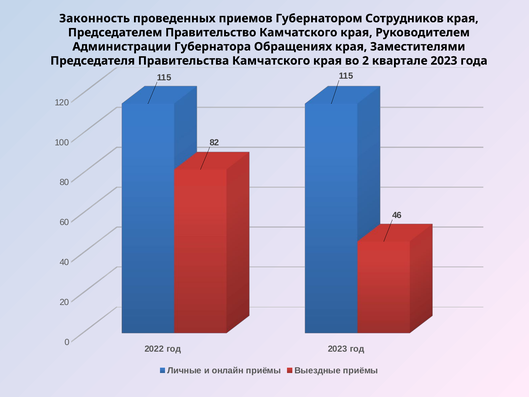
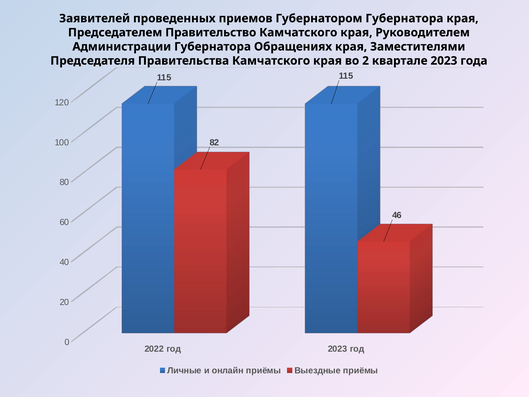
Законность: Законность -> Заявителей
Губернатором Сотрудников: Сотрудников -> Губернатора
